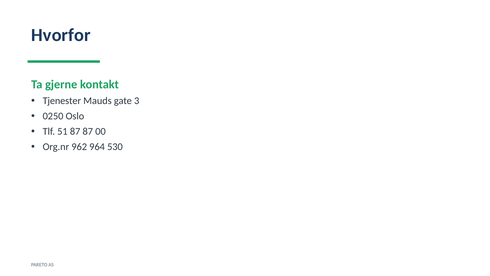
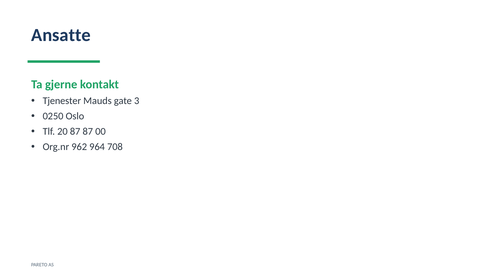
Hvorfor: Hvorfor -> Ansatte
51: 51 -> 20
530: 530 -> 708
